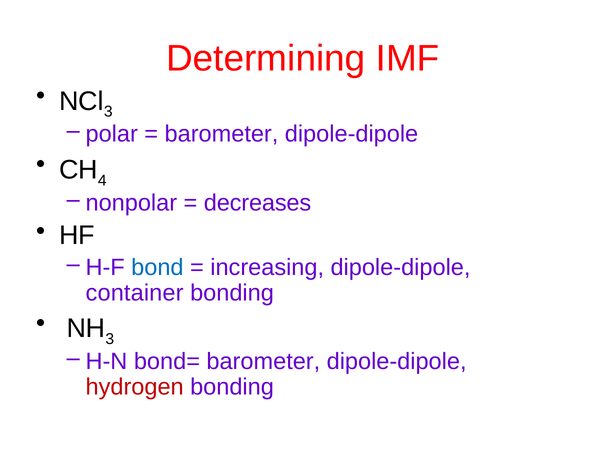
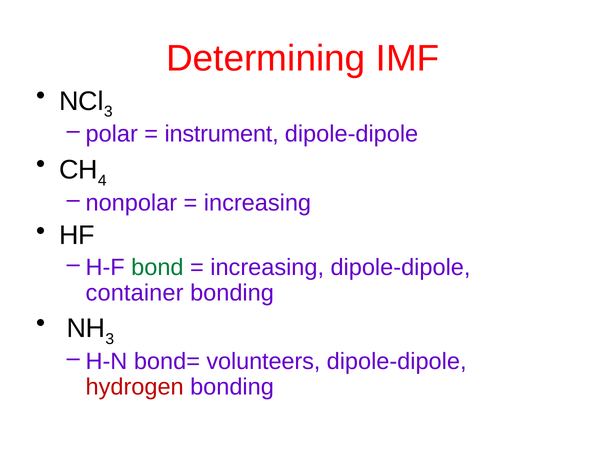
barometer at (221, 134): barometer -> instrument
decreases at (258, 203): decreases -> increasing
bond colour: blue -> green
bond= barometer: barometer -> volunteers
